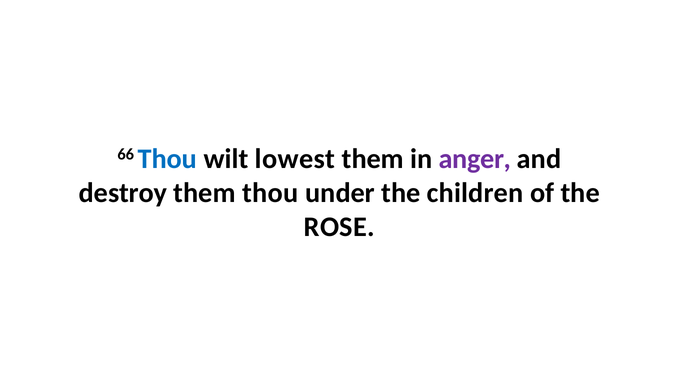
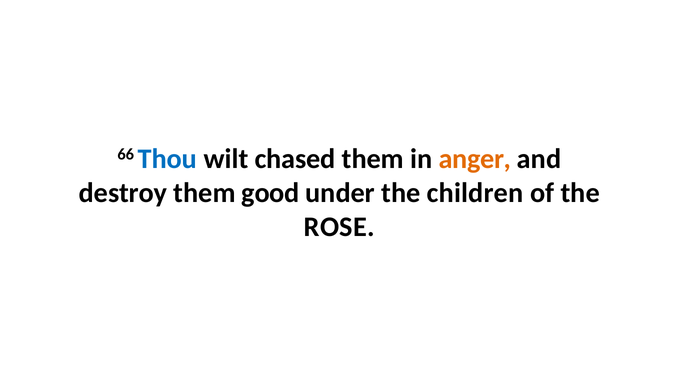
lowest: lowest -> chased
anger colour: purple -> orange
them thou: thou -> good
